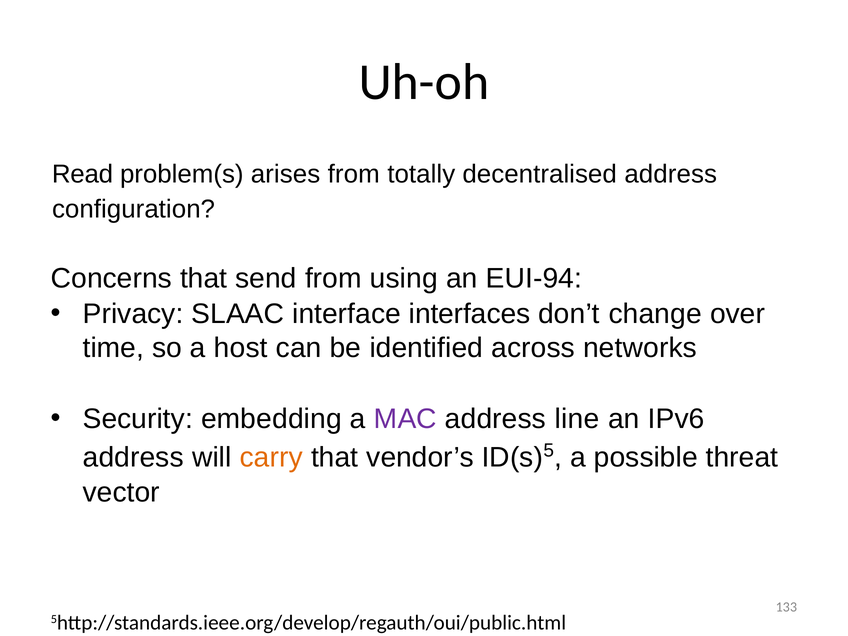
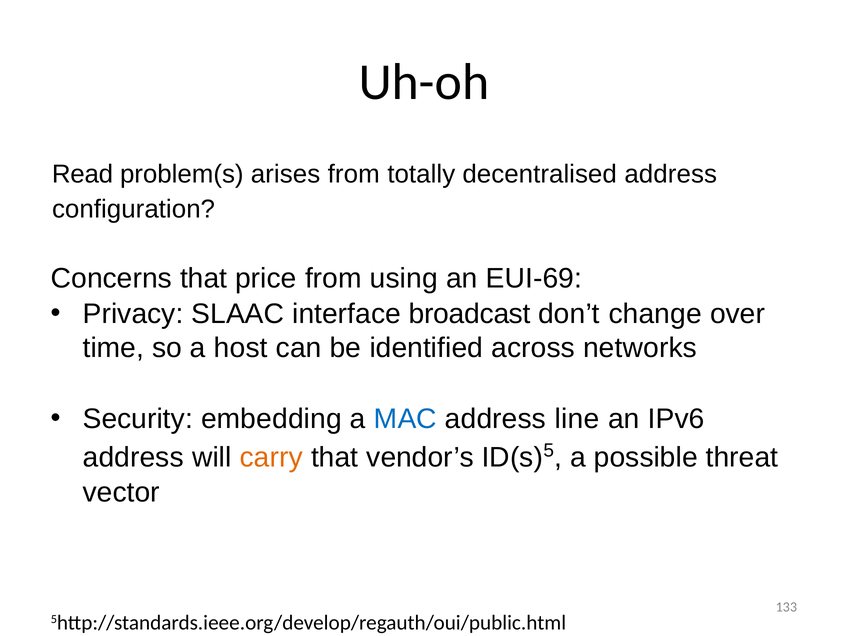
send: send -> price
EUI-94: EUI-94 -> EUI-69
interfaces: interfaces -> broadcast
MAC colour: purple -> blue
